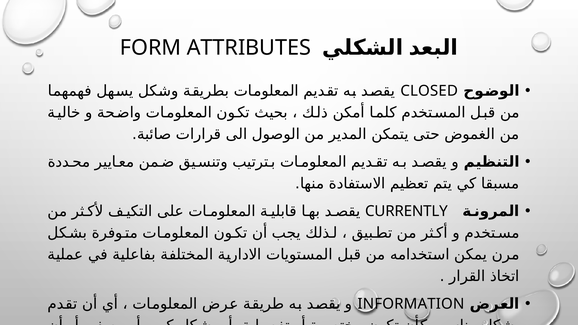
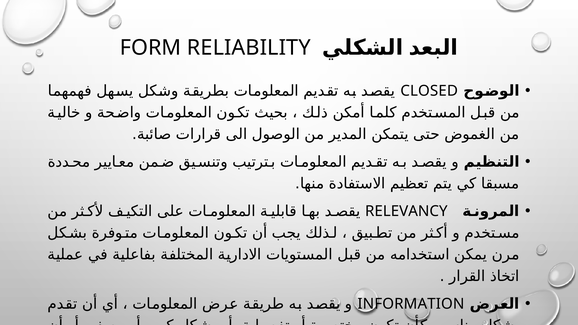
ATTRIBUTES: ATTRIBUTES -> RELIABILITY
CURRENTLY: CURRENTLY -> RELEVANCY
